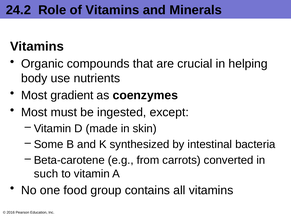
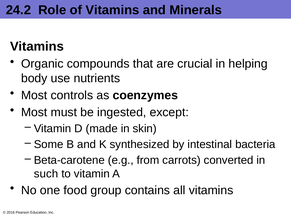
gradient: gradient -> controls
